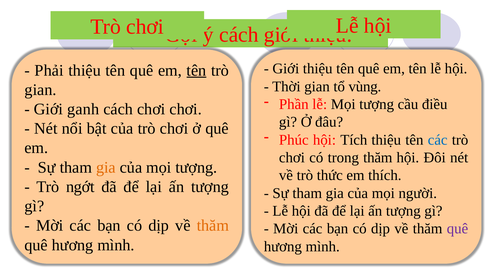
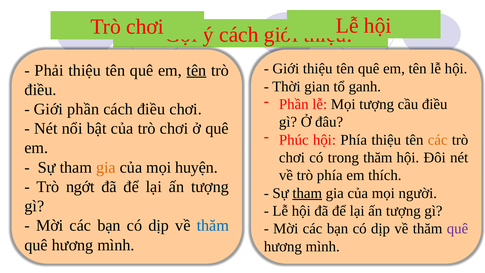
vùng: vùng -> ganh
gian at (41, 90): gian -> điều
Giới ganh: ganh -> phần
cách chơi: chơi -> điều
hội Tích: Tích -> Phía
các at (438, 140) colour: blue -> orange
của mọi tượng: tượng -> huyện
trò thức: thức -> phía
tham at (307, 193) underline: none -> present
thăm at (213, 225) colour: orange -> blue
